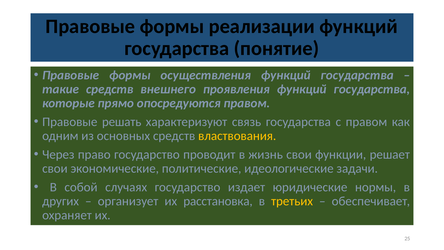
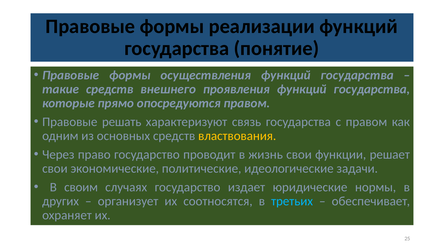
собой: собой -> своим
расстановка: расстановка -> соотносятся
третьих colour: yellow -> light blue
